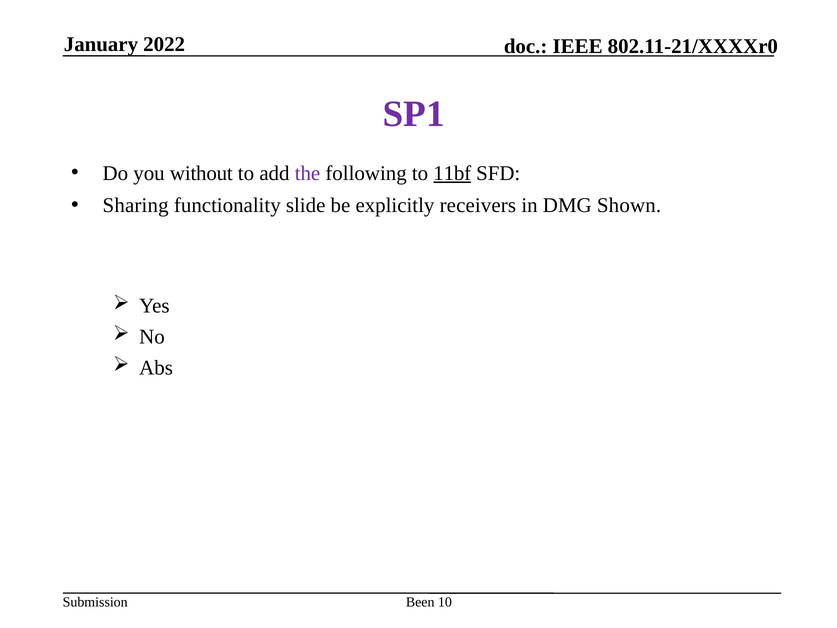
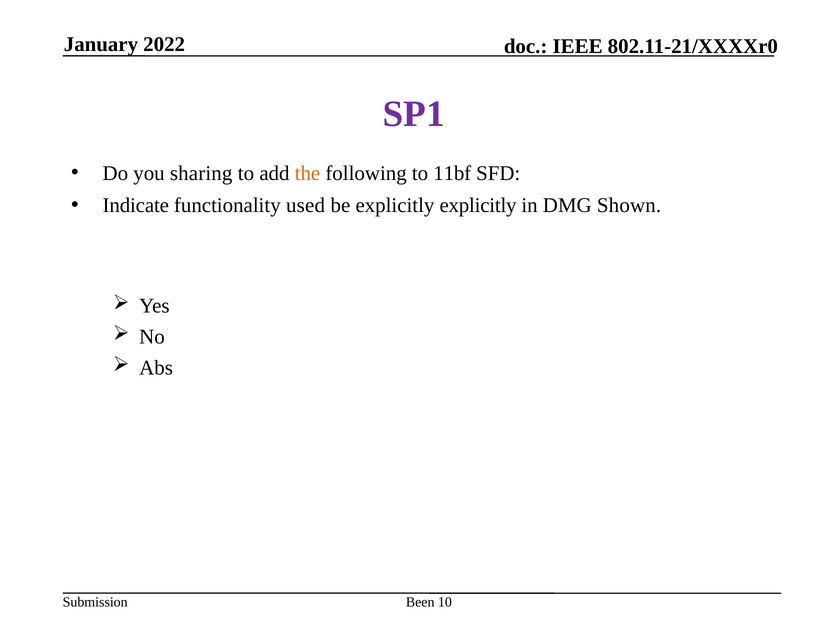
without: without -> sharing
the colour: purple -> orange
11bf underline: present -> none
Sharing: Sharing -> Indicate
slide: slide -> used
explicitly receivers: receivers -> explicitly
